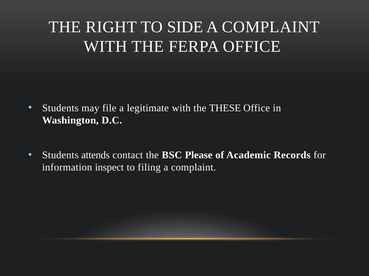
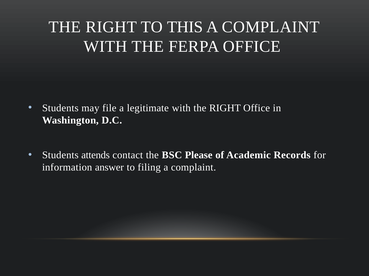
SIDE: SIDE -> THIS
with the THESE: THESE -> RIGHT
inspect: inspect -> answer
